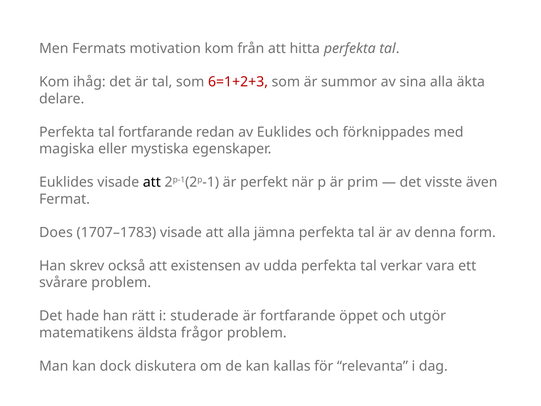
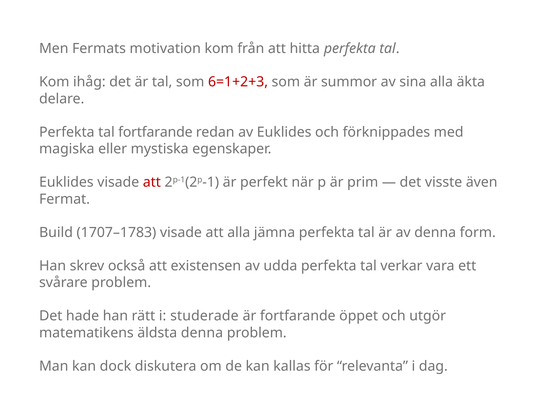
att at (152, 182) colour: black -> red
Does: Does -> Build
äldsta frågor: frågor -> denna
